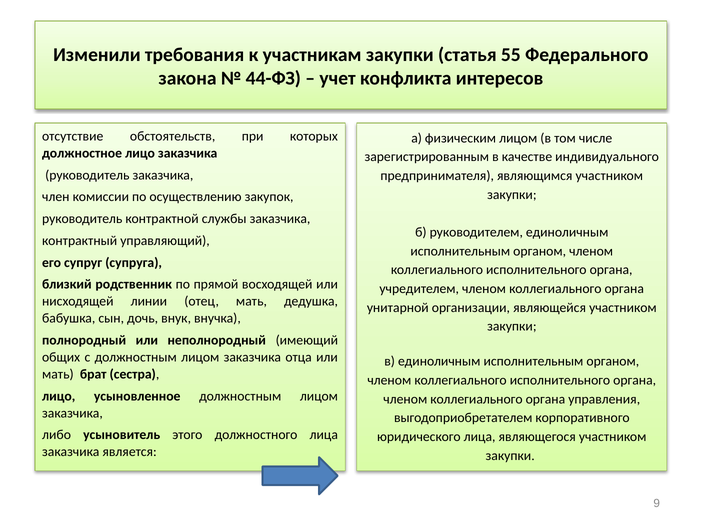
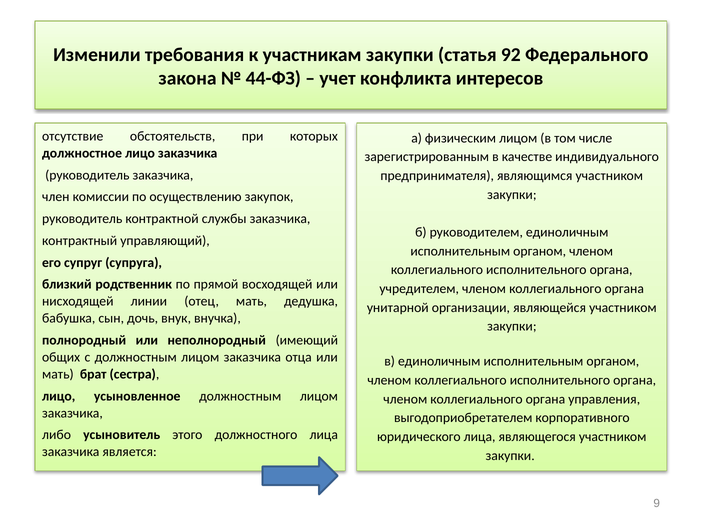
55: 55 -> 92
